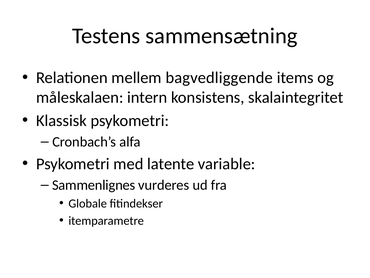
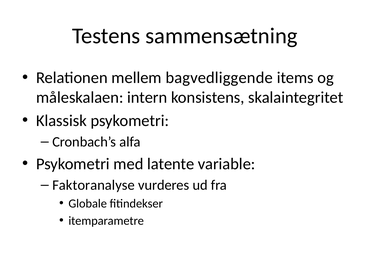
Sammenlignes: Sammenlignes -> Faktoranalyse
